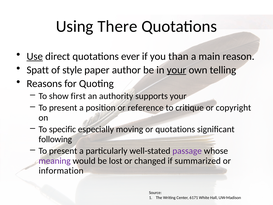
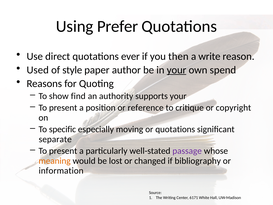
There: There -> Prefer
Use underline: present -> none
than: than -> then
main: main -> write
Spatt: Spatt -> Used
telling: telling -> spend
first: first -> find
following: following -> separate
meaning colour: purple -> orange
summarized: summarized -> bibliography
